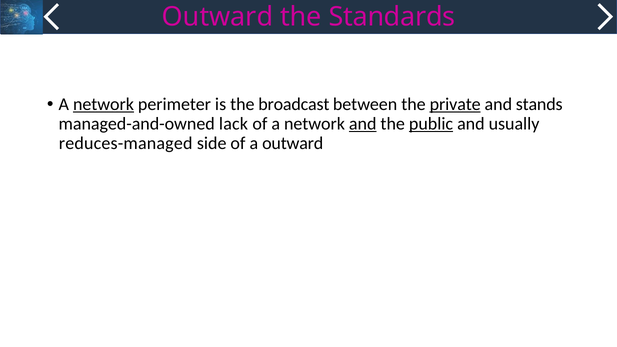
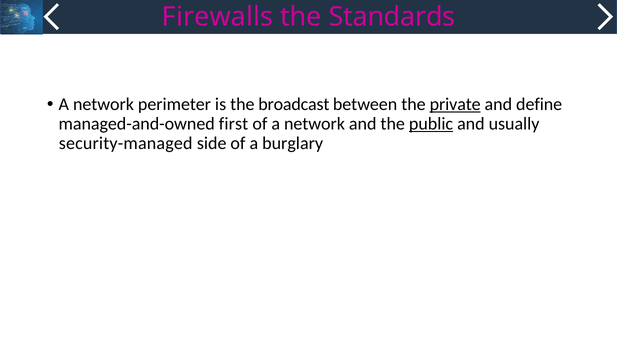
Outward at (218, 17): Outward -> Firewalls
network at (103, 104) underline: present -> none
stands: stands -> define
lack: lack -> first
and at (363, 124) underline: present -> none
reduces-managed: reduces-managed -> security-managed
a outward: outward -> burglary
